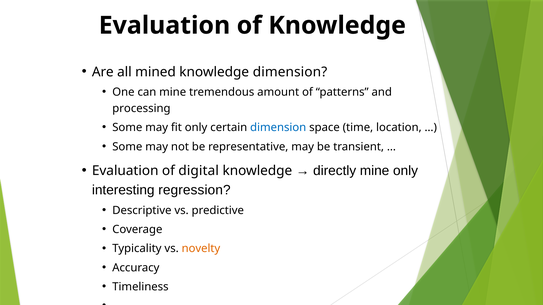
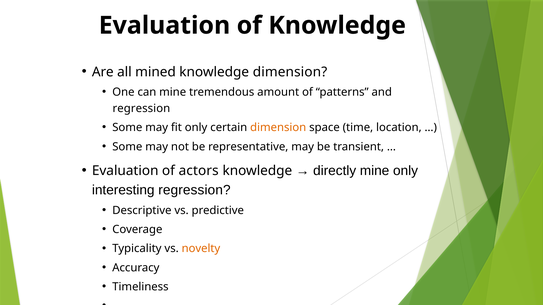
processing at (141, 109): processing -> regression
dimension at (278, 128) colour: blue -> orange
digital: digital -> actors
